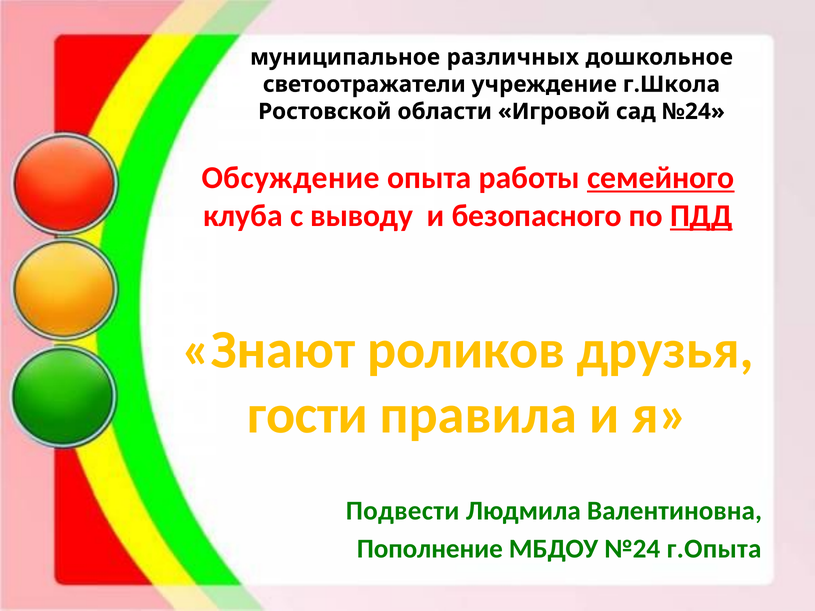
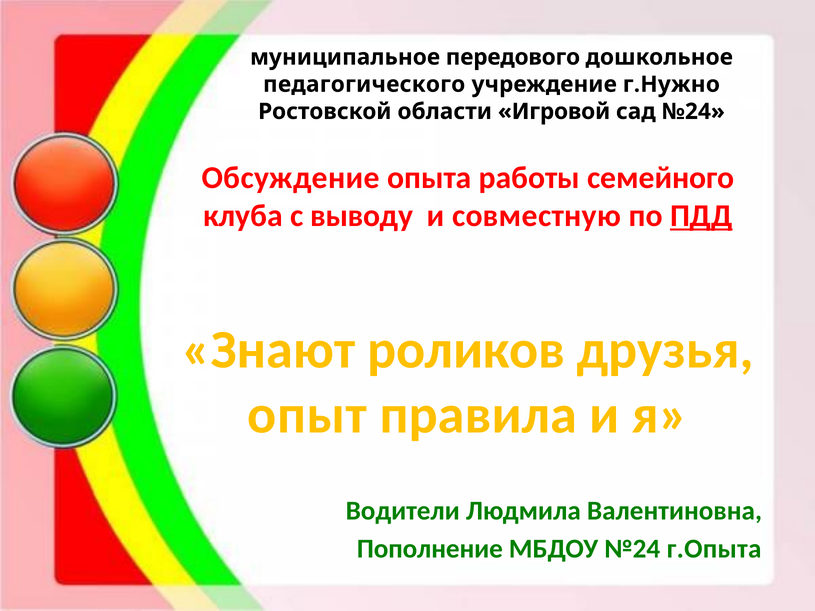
различных: различных -> передового
светоотражатели: светоотражатели -> педагогического
г.Школа: г.Школа -> г.Нужно
семейного underline: present -> none
безопасного: безопасного -> совместную
гости: гости -> опыт
Подвести: Подвести -> Водители
